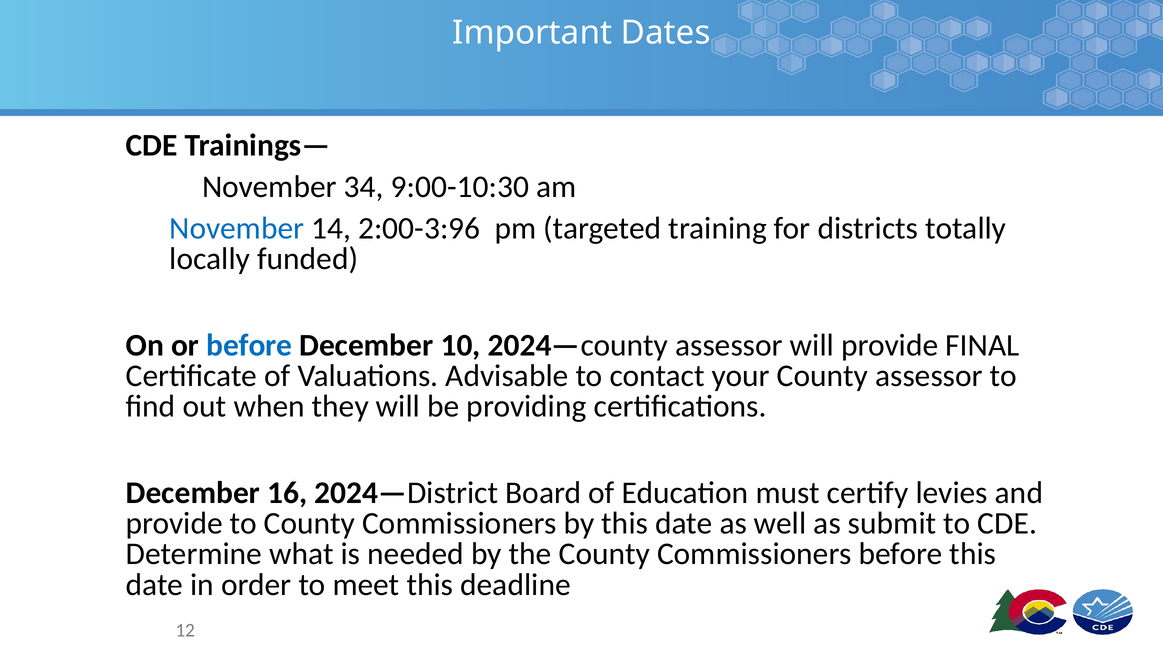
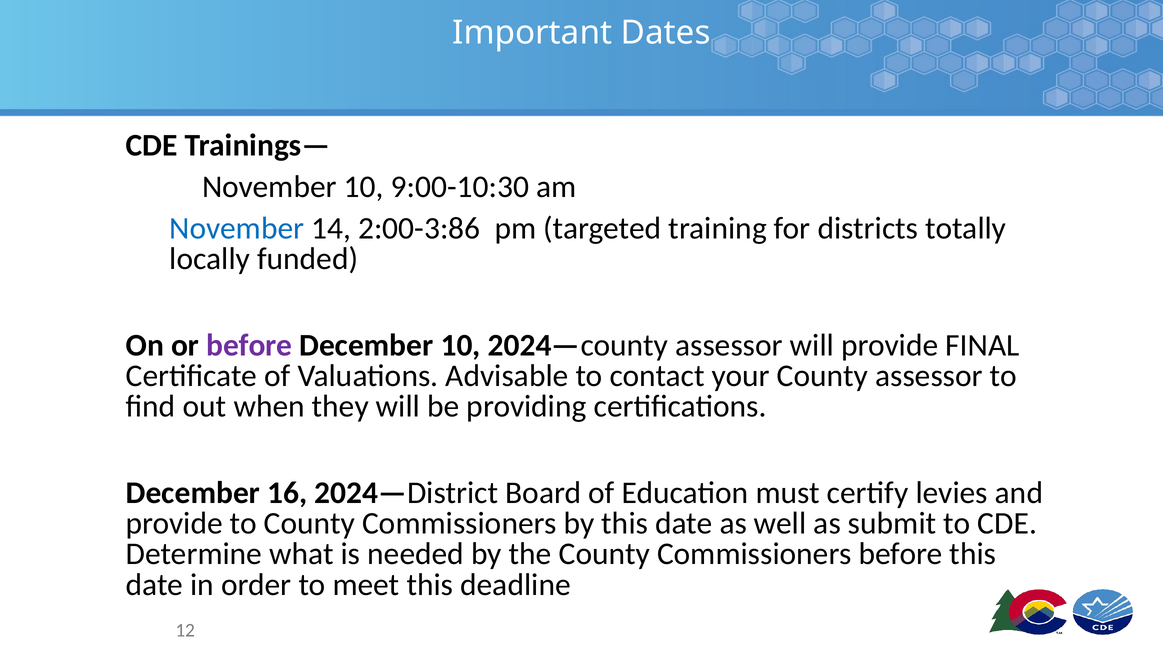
November 34: 34 -> 10
2:00-3:96: 2:00-3:96 -> 2:00-3:86
before at (249, 345) colour: blue -> purple
